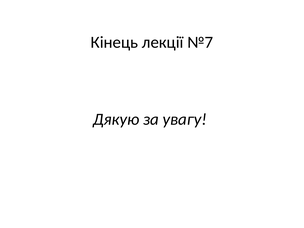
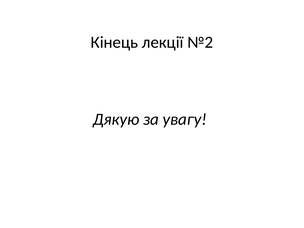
№7: №7 -> №2
